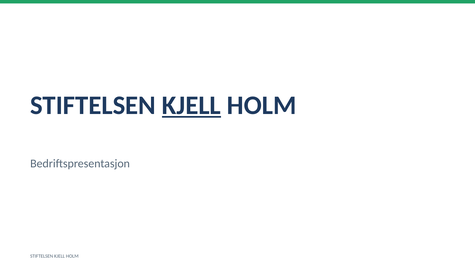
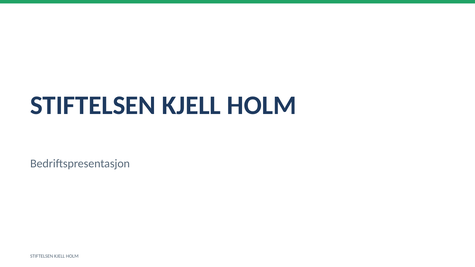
KJELL at (191, 105) underline: present -> none
